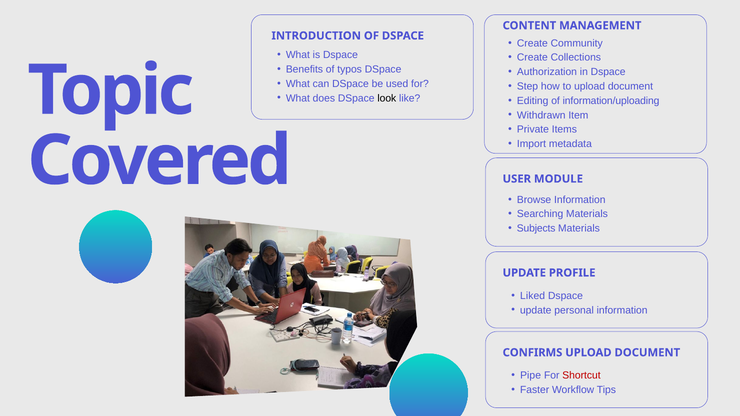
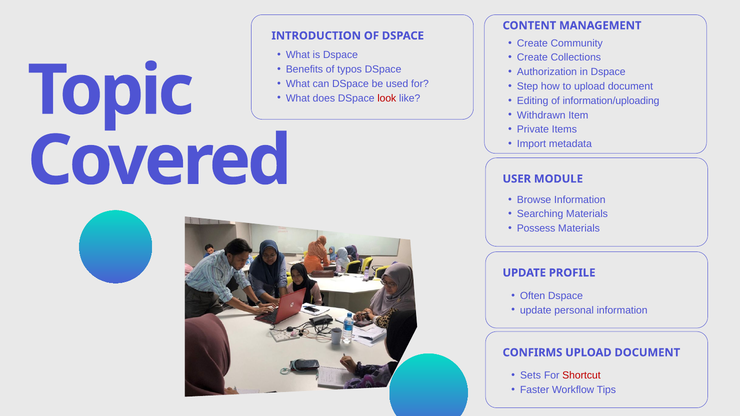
look colour: black -> red
Subjects: Subjects -> Possess
Liked: Liked -> Often
Pipe: Pipe -> Sets
